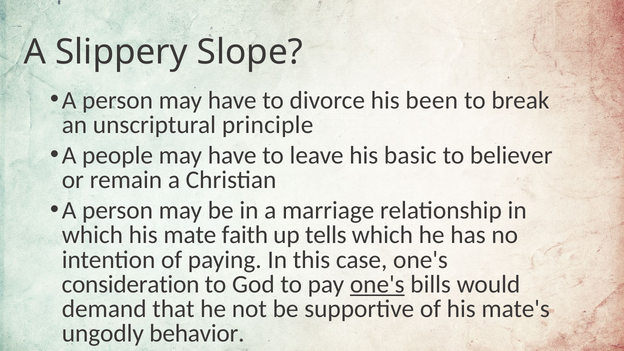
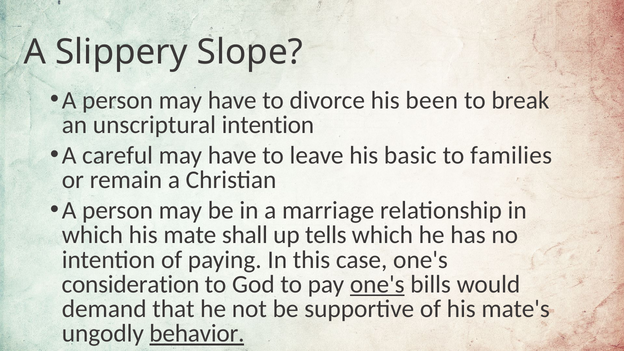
unscriptural principle: principle -> intention
people: people -> careful
believer: believer -> families
faith: faith -> shall
behavior underline: none -> present
